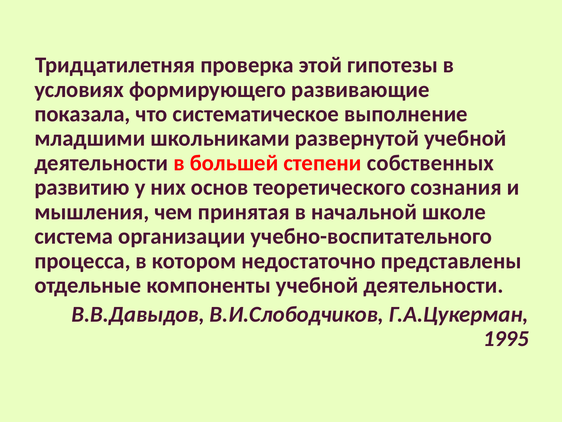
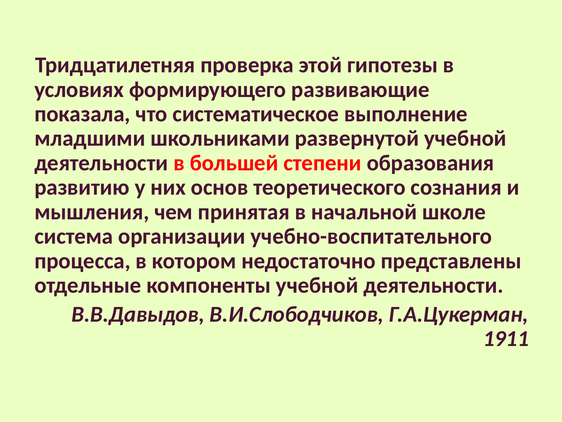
собственных: собственных -> образования
1995: 1995 -> 1911
